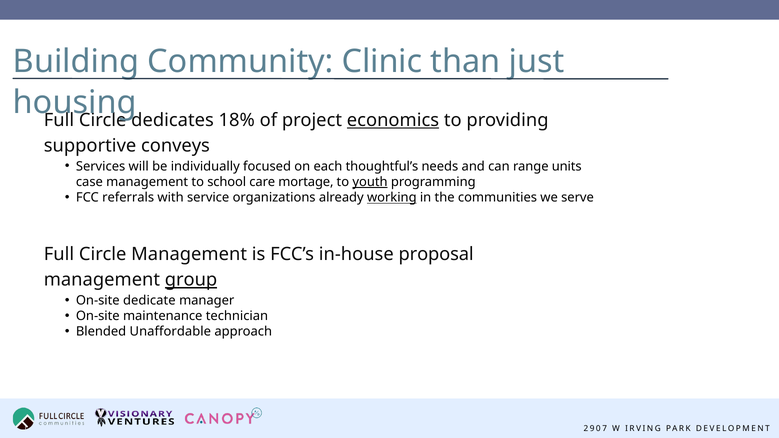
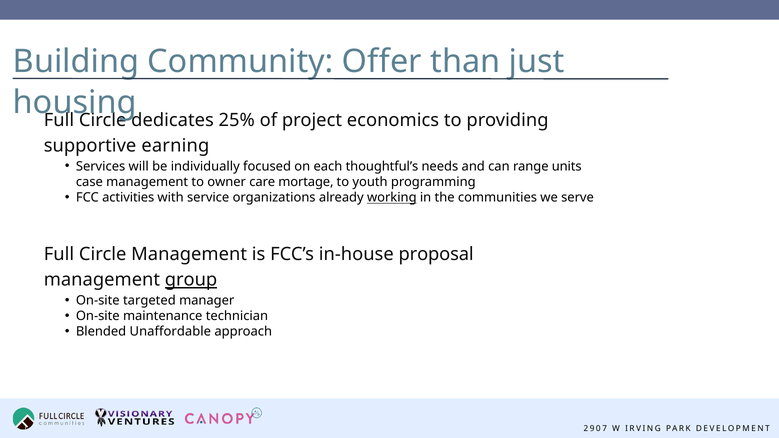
Clinic: Clinic -> Offer
18%: 18% -> 25%
economics underline: present -> none
conveys: conveys -> earning
school: school -> owner
youth underline: present -> none
referrals: referrals -> activities
dedicate: dedicate -> targeted
